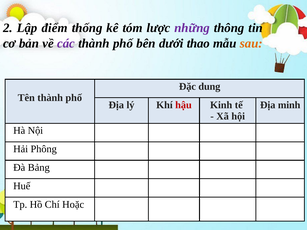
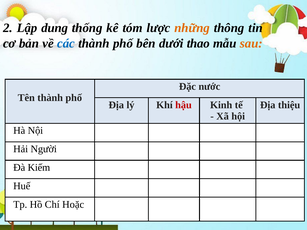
điểm: điểm -> dung
những colour: purple -> orange
các colour: purple -> blue
dung: dung -> nước
minh: minh -> thiệu
Phông: Phông -> Người
Bảng: Bảng -> Kiếm
